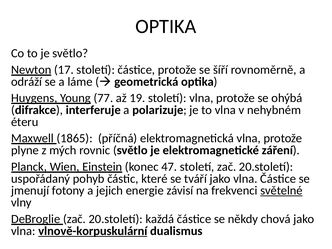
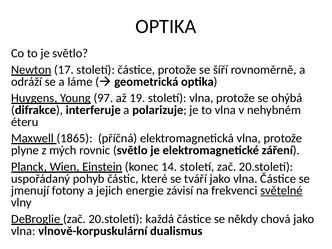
77: 77 -> 97
47: 47 -> 14
vlnově-korpuskulární underline: present -> none
